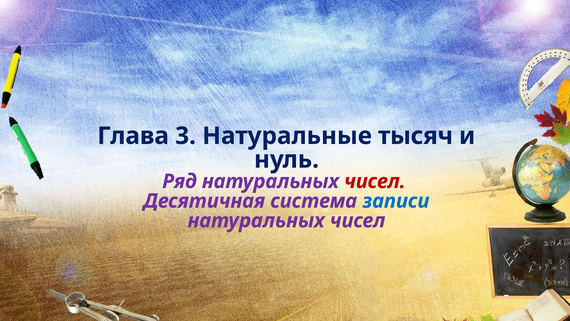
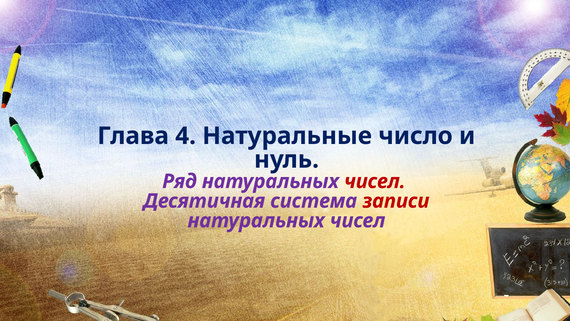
3: 3 -> 4
тысяч: тысяч -> число
записи colour: blue -> red
